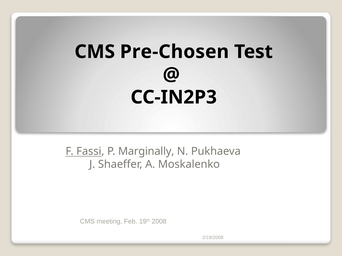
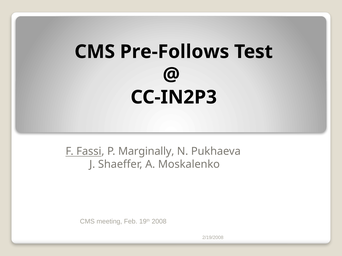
Pre-Chosen: Pre-Chosen -> Pre-Follows
